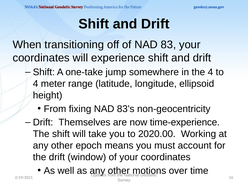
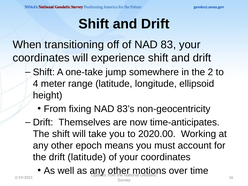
the 4: 4 -> 2
time-experience: time-experience -> time-anticipates
drift window: window -> latitude
